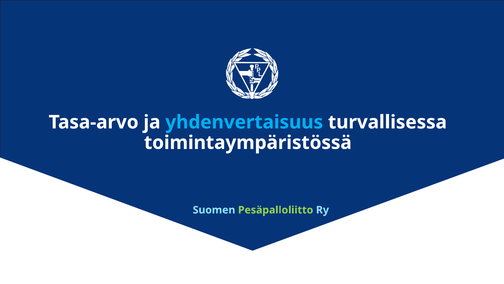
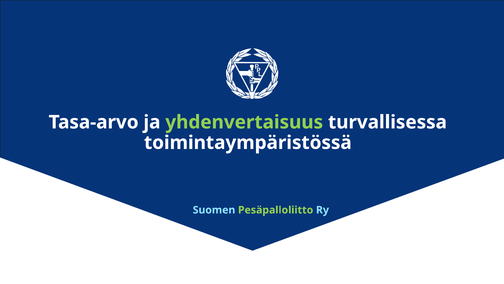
yhdenvertaisuus colour: light blue -> light green
